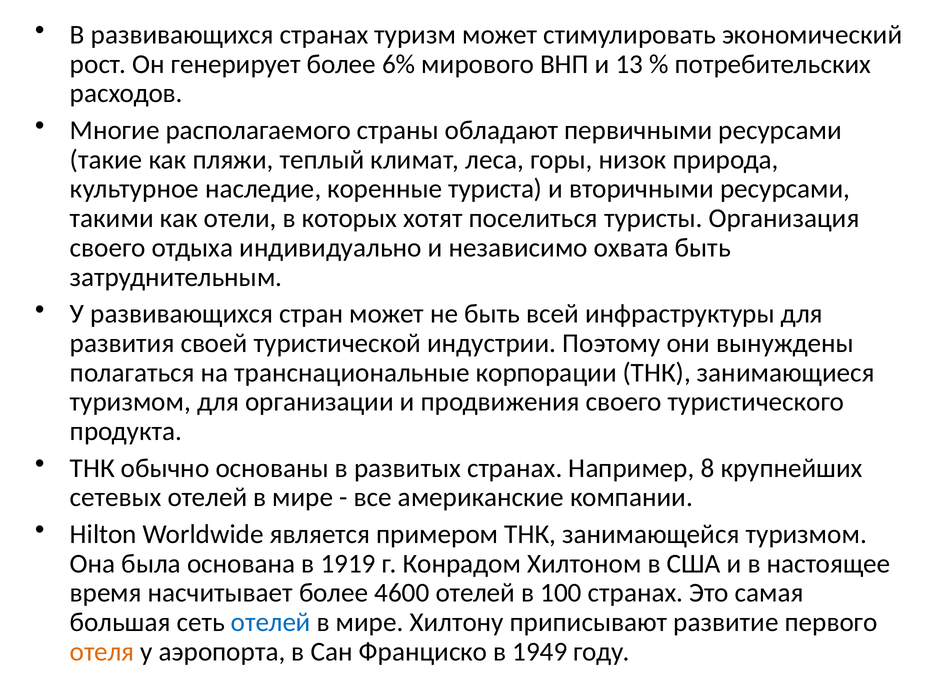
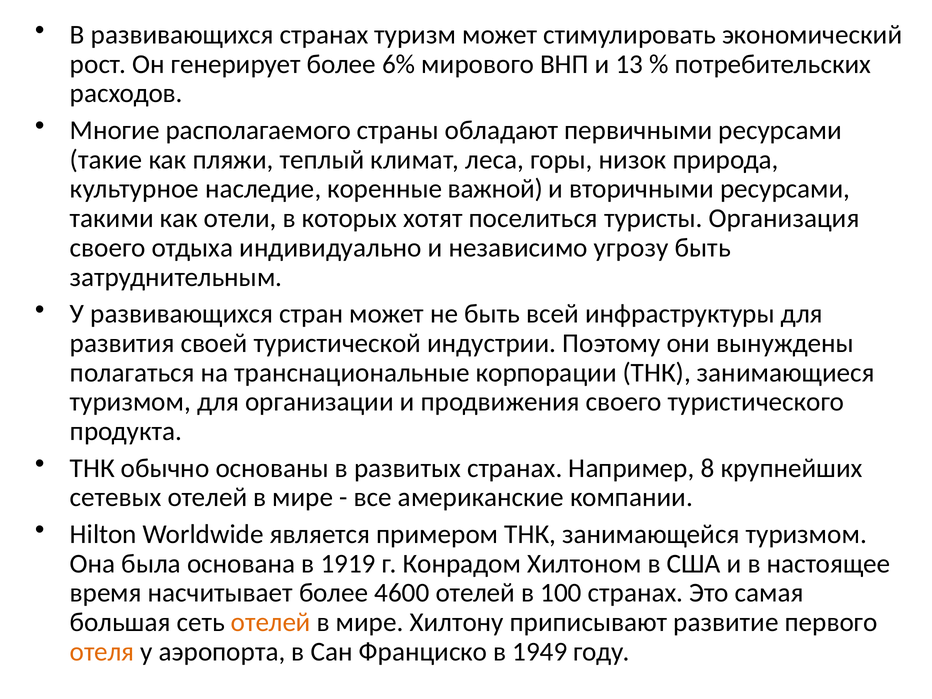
туриста: туриста -> важной
охвата: охвата -> угрозу
отелей at (271, 622) colour: blue -> orange
